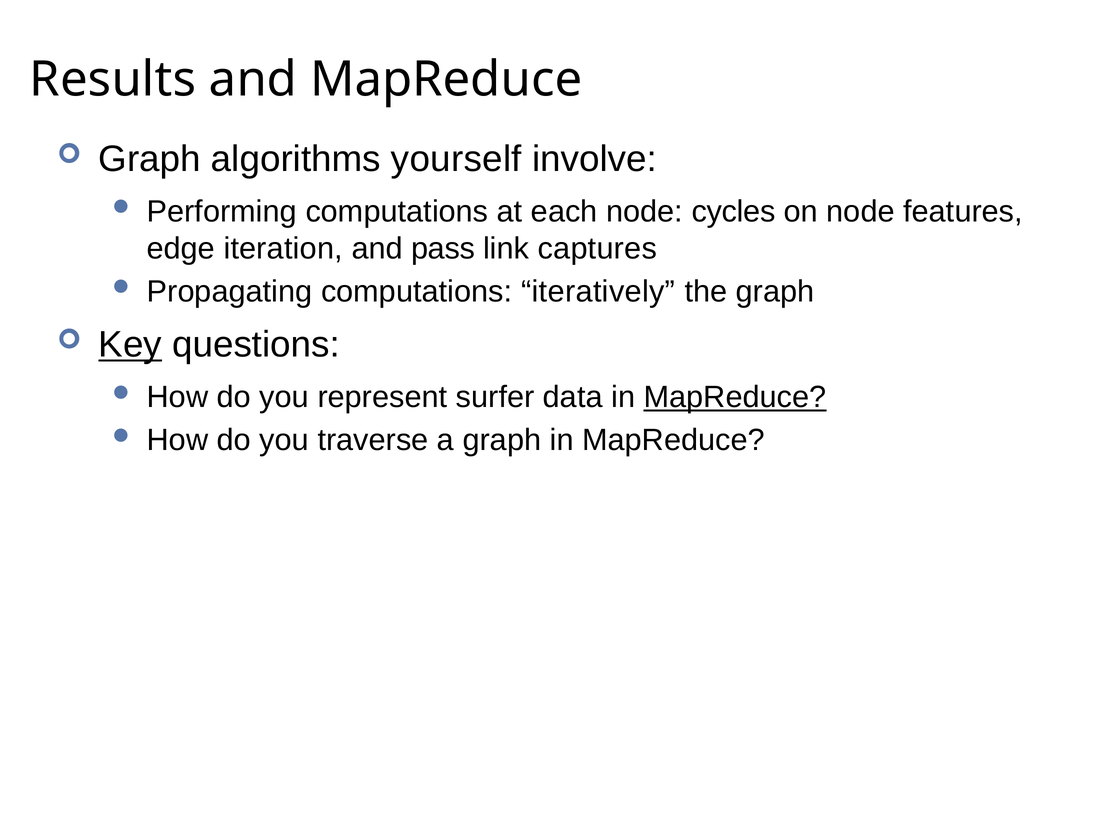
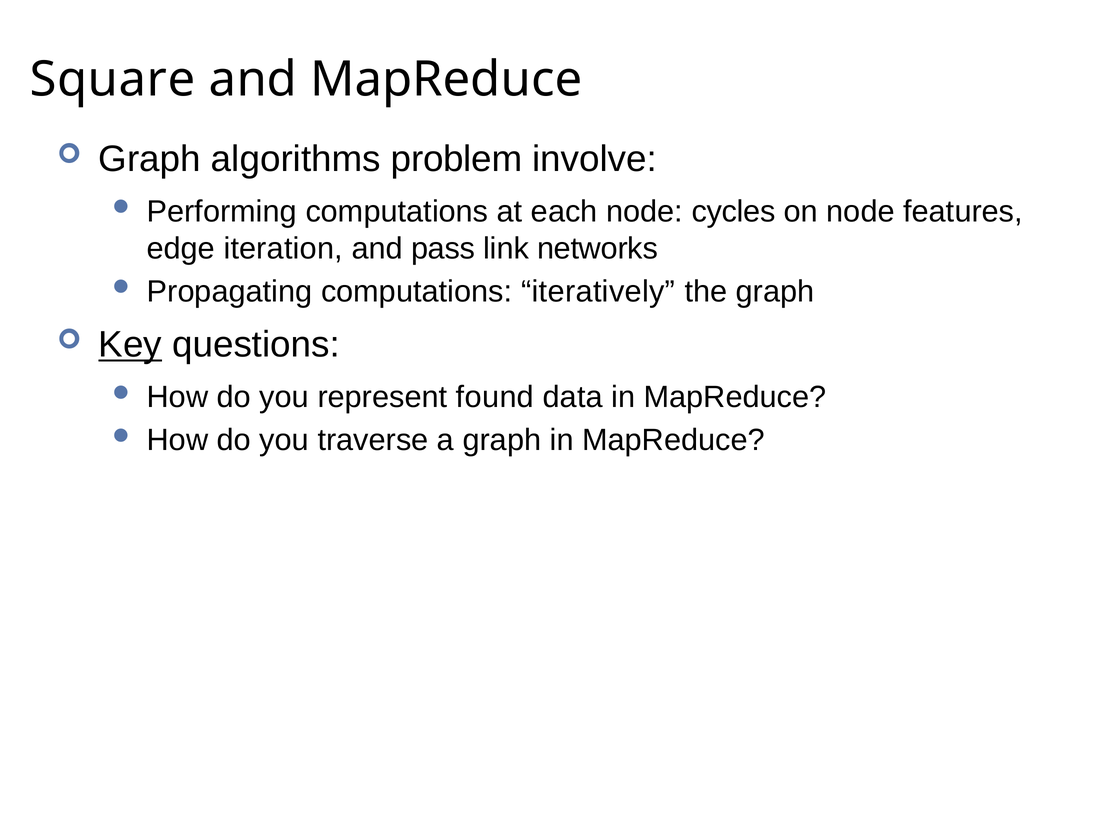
Results: Results -> Square
yourself: yourself -> problem
captures: captures -> networks
surfer: surfer -> found
MapReduce at (735, 397) underline: present -> none
